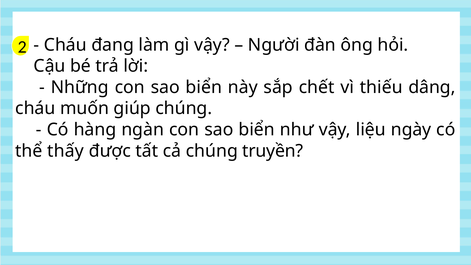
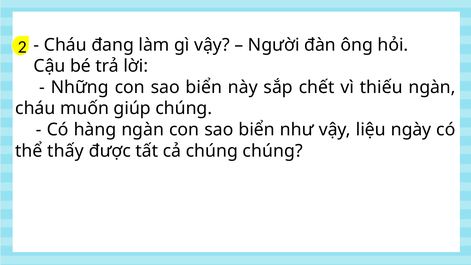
thiếu dâng: dâng -> ngàn
chúng truyền: truyền -> chúng
